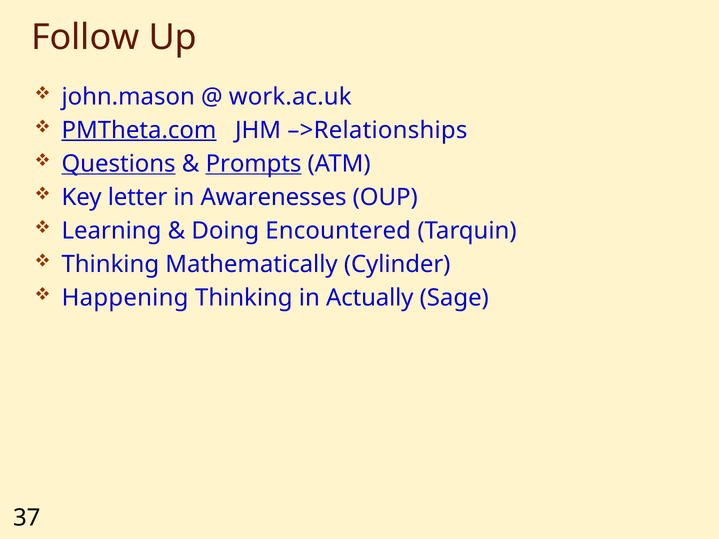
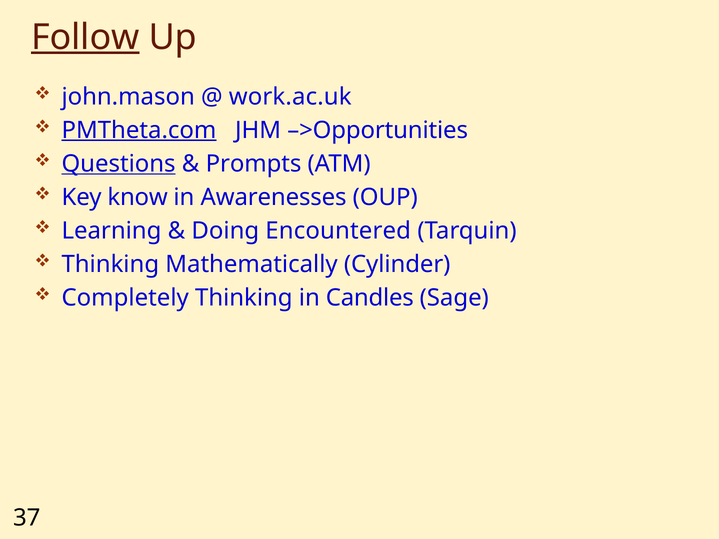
Follow underline: none -> present
–>Relationships: –>Relationships -> –>Opportunities
Prompts underline: present -> none
letter: letter -> know
Happening: Happening -> Completely
Actually: Actually -> Candles
